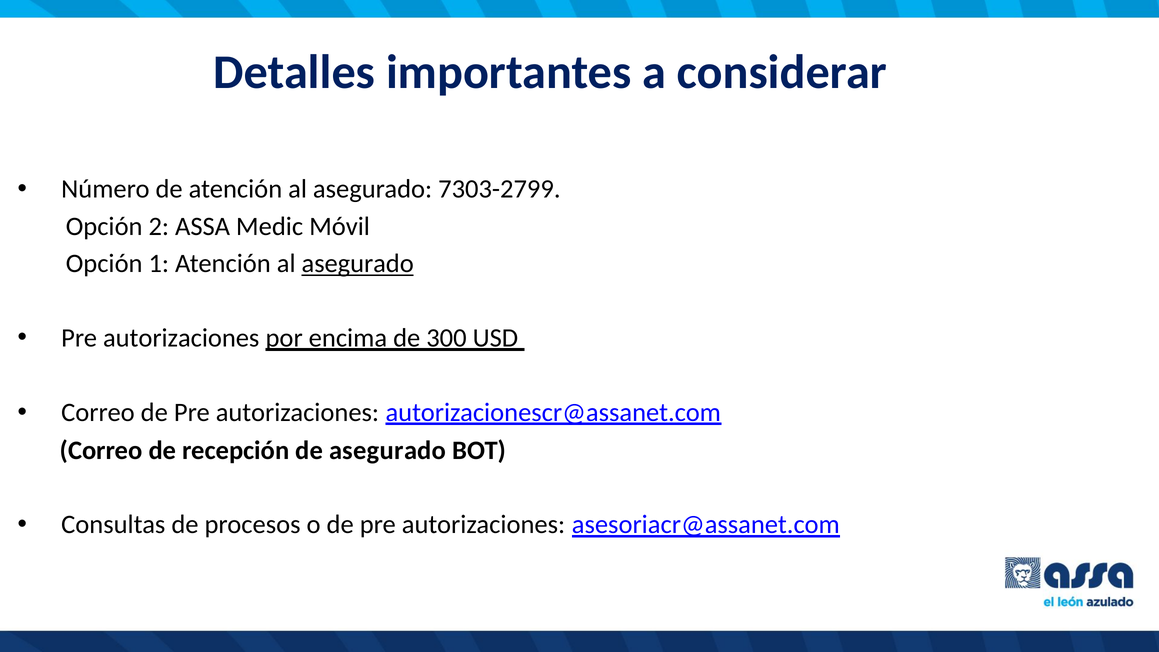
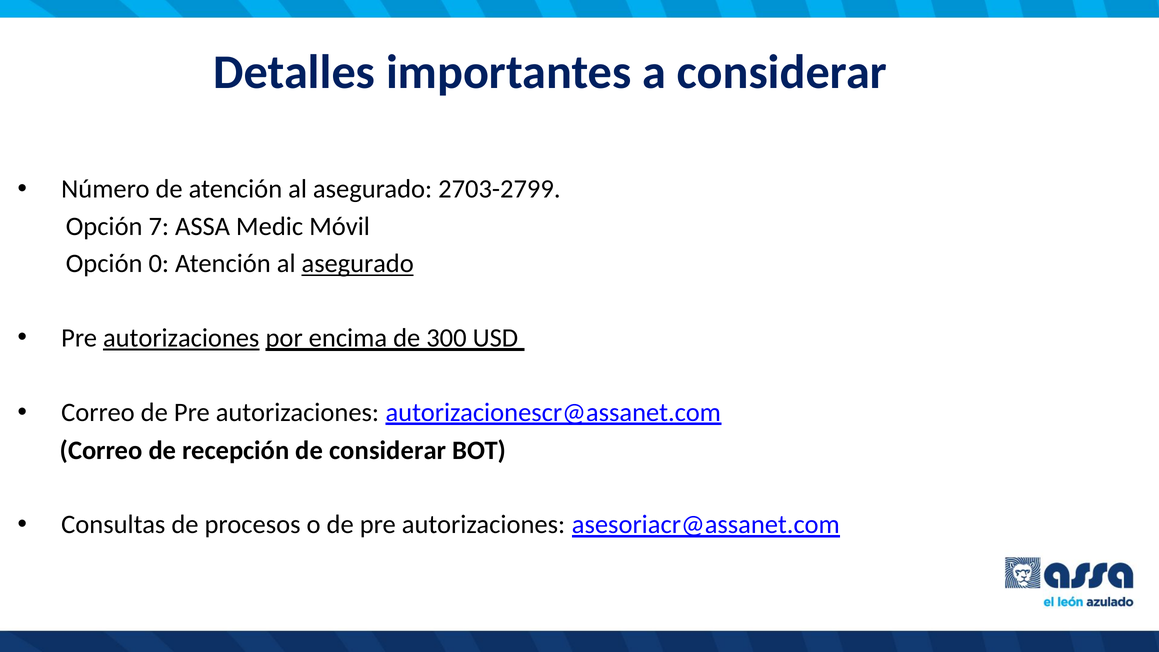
7303-2799: 7303-2799 -> 2703-2799
2: 2 -> 7
1: 1 -> 0
autorizaciones at (181, 338) underline: none -> present
de asegurado: asegurado -> considerar
